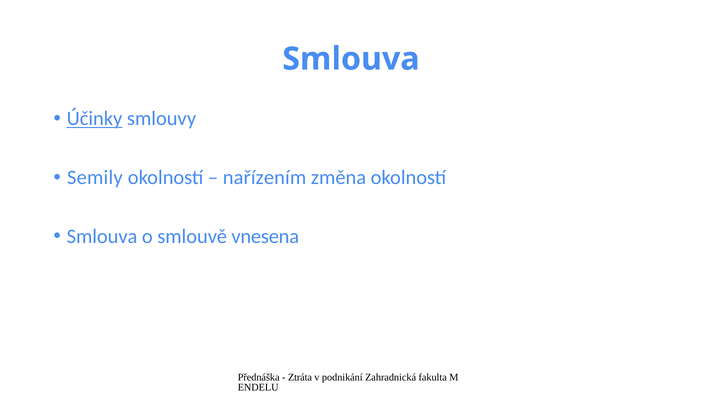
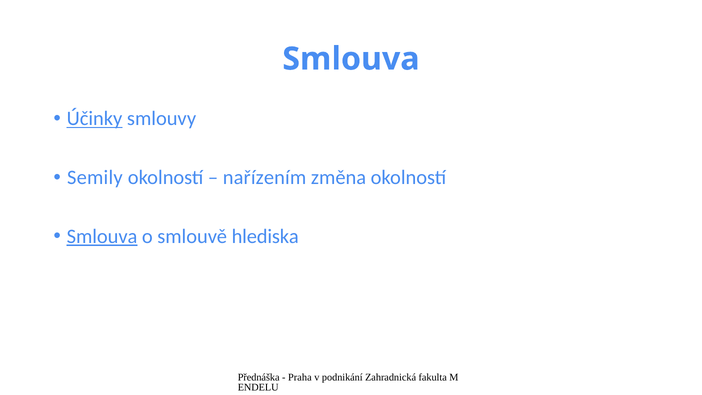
Smlouva at (102, 236) underline: none -> present
vnesena: vnesena -> hlediska
Ztráta: Ztráta -> Praha
